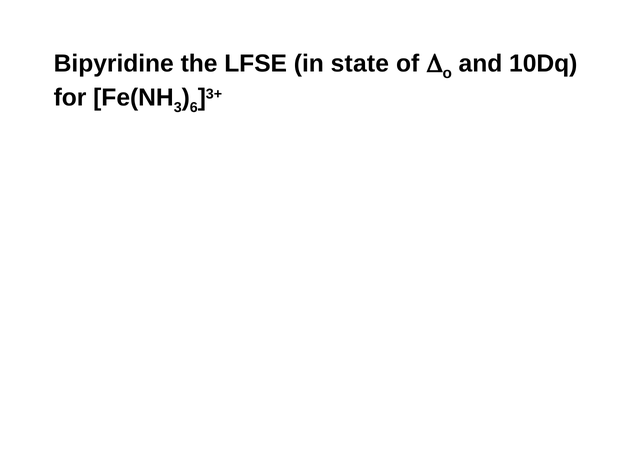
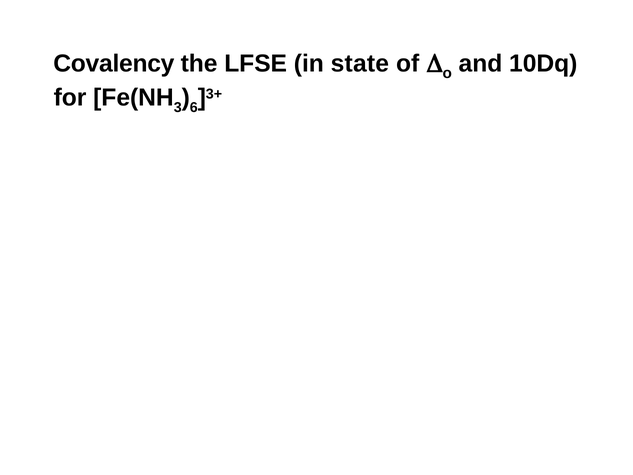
Bipyridine: Bipyridine -> Covalency
